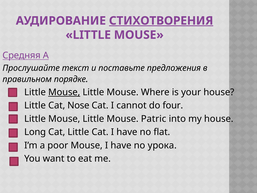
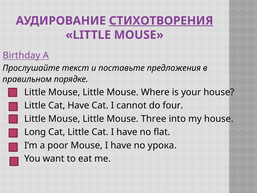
Средняя: Средняя -> Birthday
Mouse at (64, 92) underline: present -> none
Cat Nose: Nose -> Have
Patric: Patric -> Three
